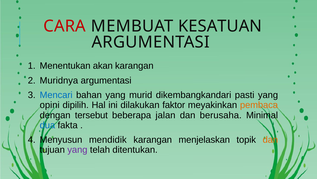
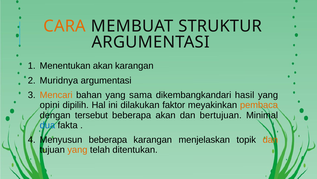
CARA colour: red -> orange
KESATUAN: KESATUAN -> STRUKTUR
Mencari colour: blue -> orange
murid: murid -> sama
pasti: pasti -> hasil
beberapa jalan: jalan -> akan
berusaha: berusaha -> bertujuan
Menyusun mendidik: mendidik -> beberapa
yang at (77, 149) colour: purple -> orange
